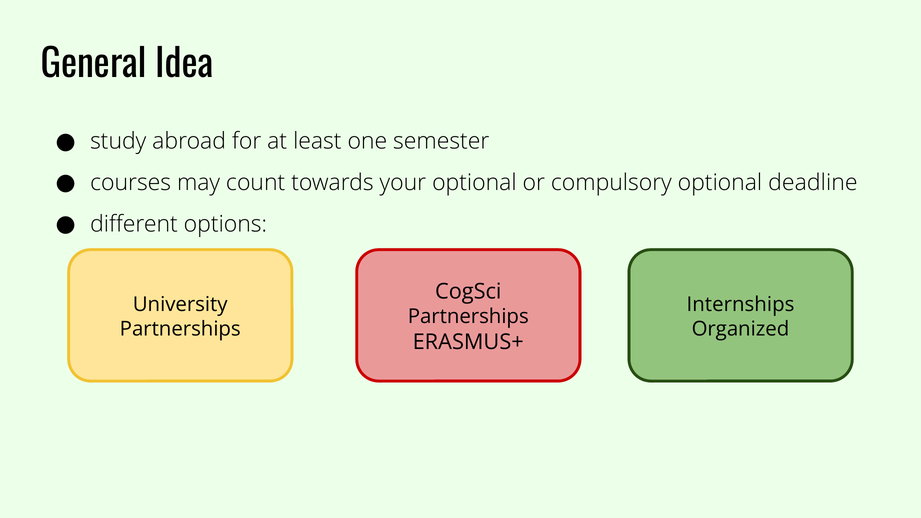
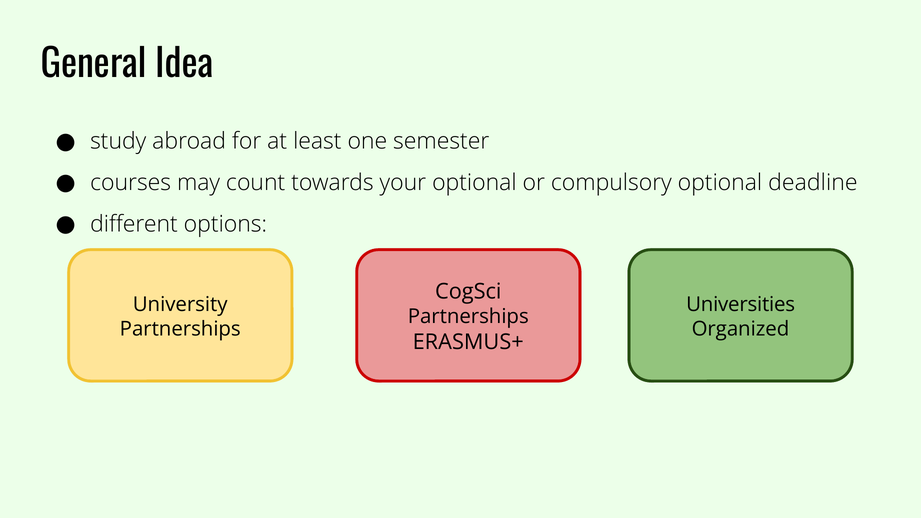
Internships: Internships -> Universities
